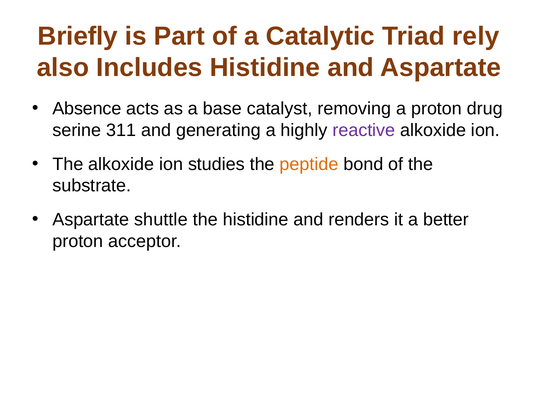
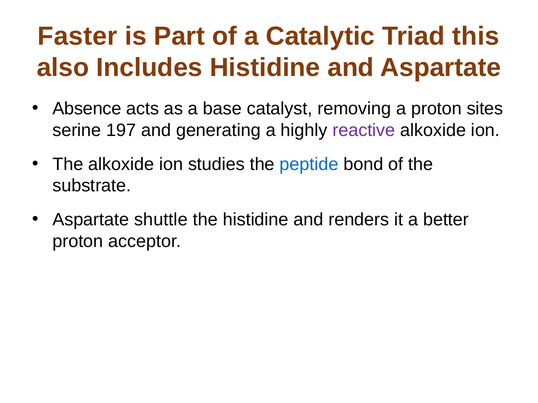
Briefly: Briefly -> Faster
rely: rely -> this
drug: drug -> sites
311: 311 -> 197
peptide colour: orange -> blue
